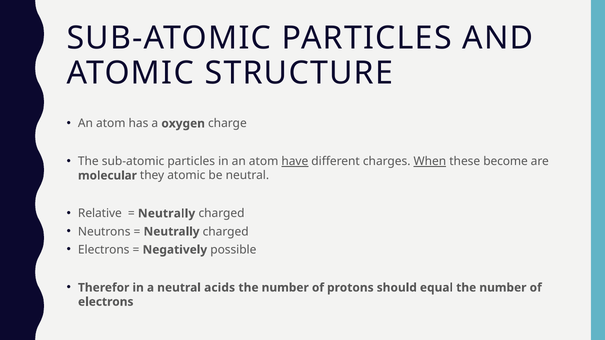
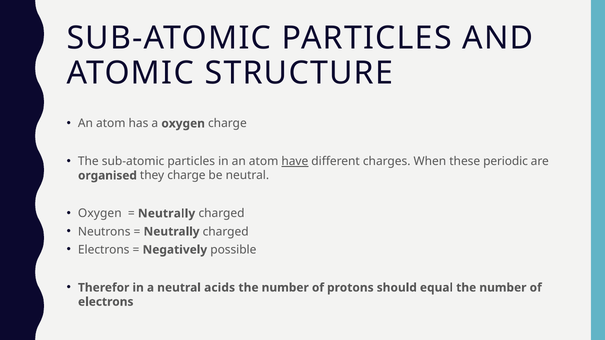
When underline: present -> none
become: become -> periodic
molecular: molecular -> organised
they atomic: atomic -> charge
Relative at (100, 214): Relative -> Oxygen
